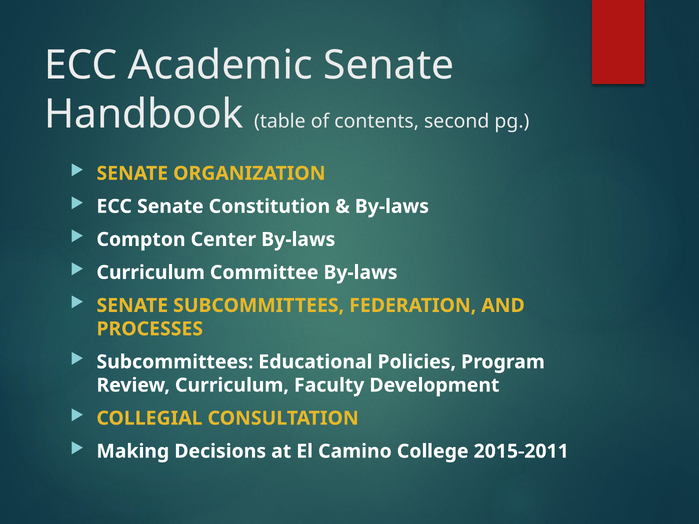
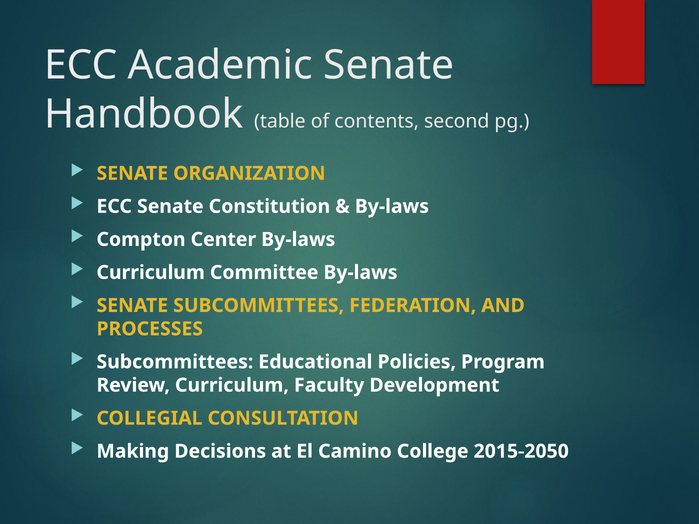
2015-2011: 2015-2011 -> 2015-2050
